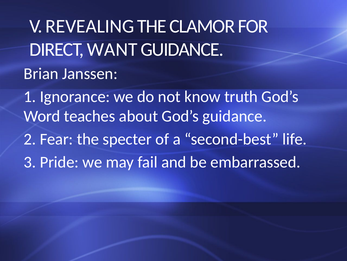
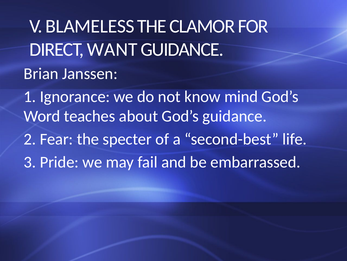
REVEALING: REVEALING -> BLAMELESS
truth: truth -> mind
